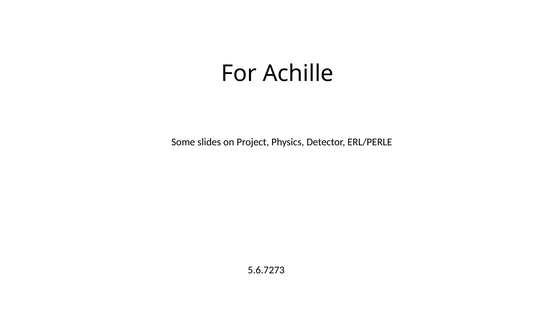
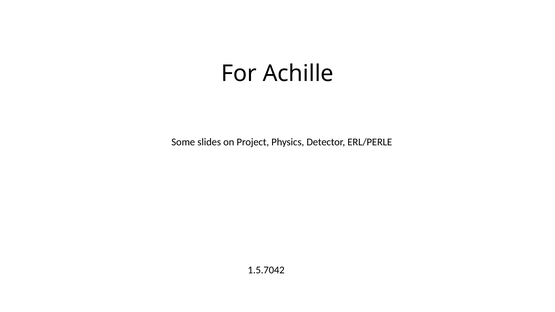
5.6.7273: 5.6.7273 -> 1.5.7042
